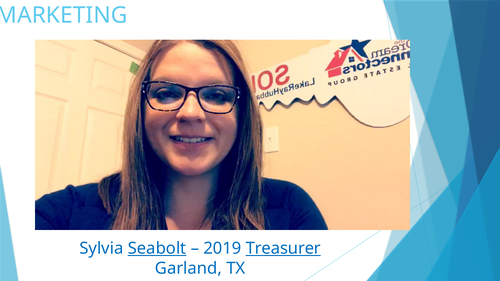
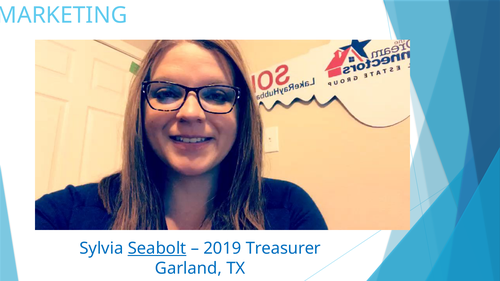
Treasurer underline: present -> none
